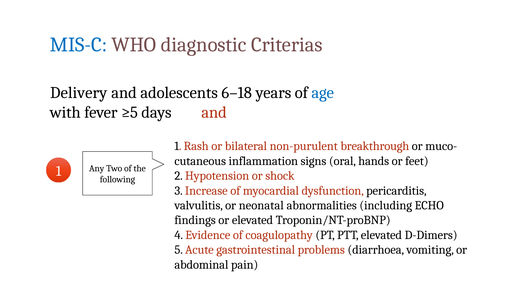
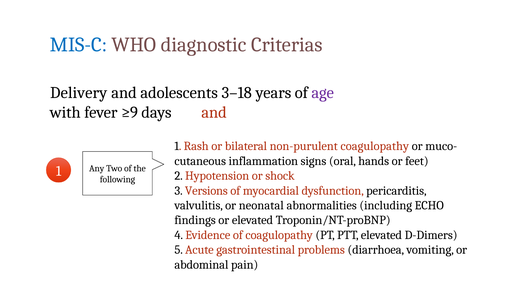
6–18: 6–18 -> 3–18
age colour: blue -> purple
≥5: ≥5 -> ≥9
non-purulent breakthrough: breakthrough -> coagulopathy
Increase: Increase -> Versions
